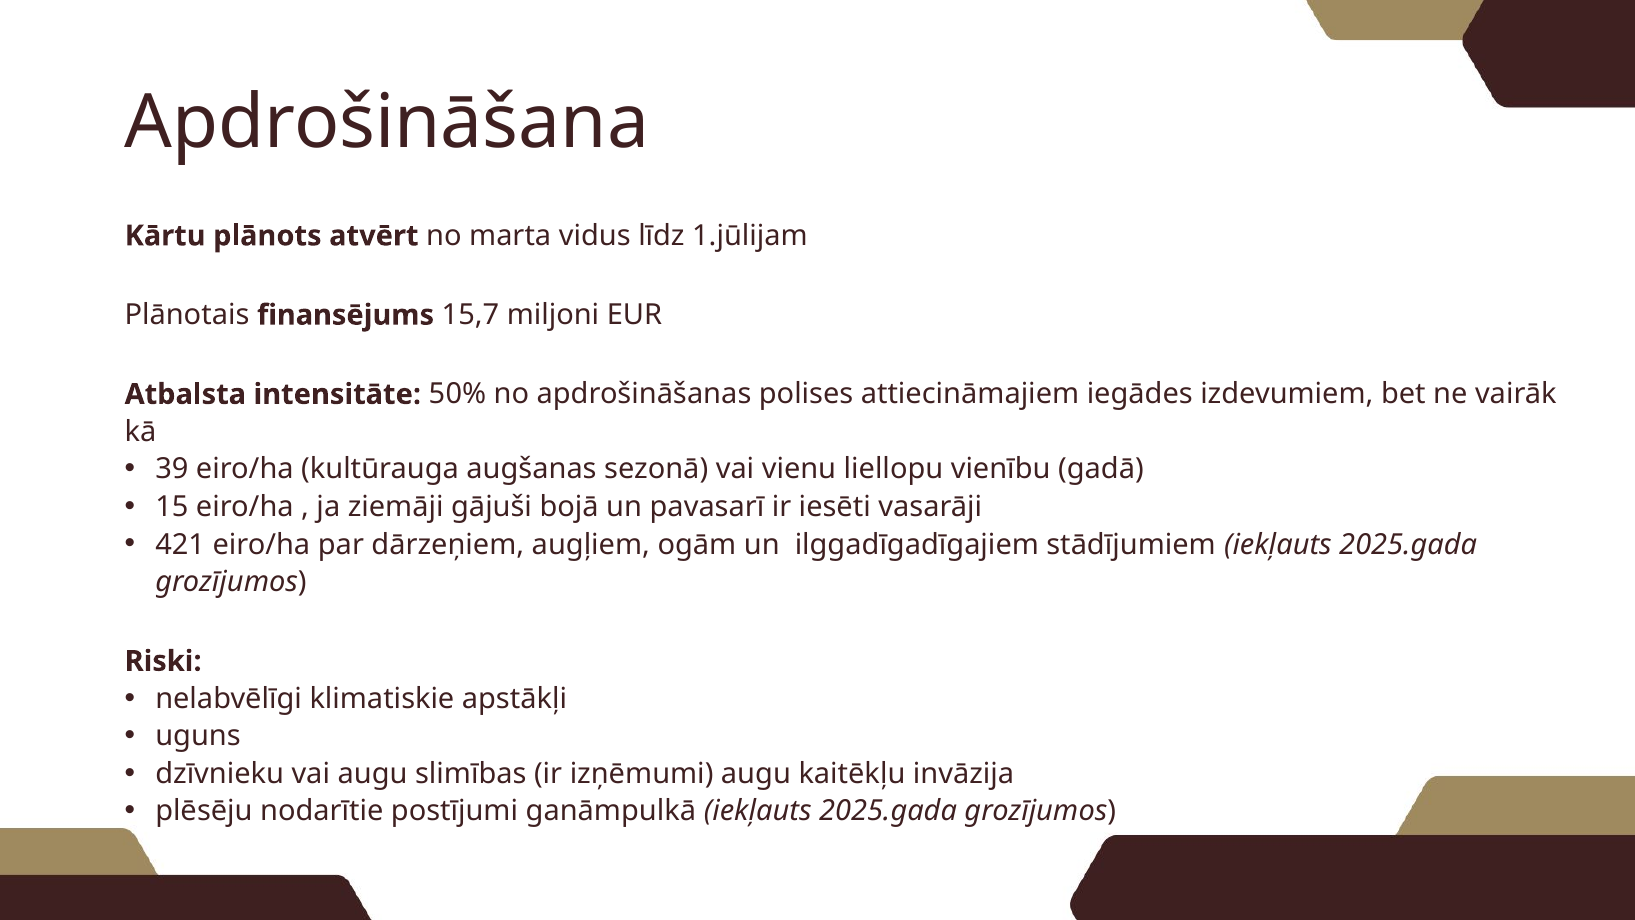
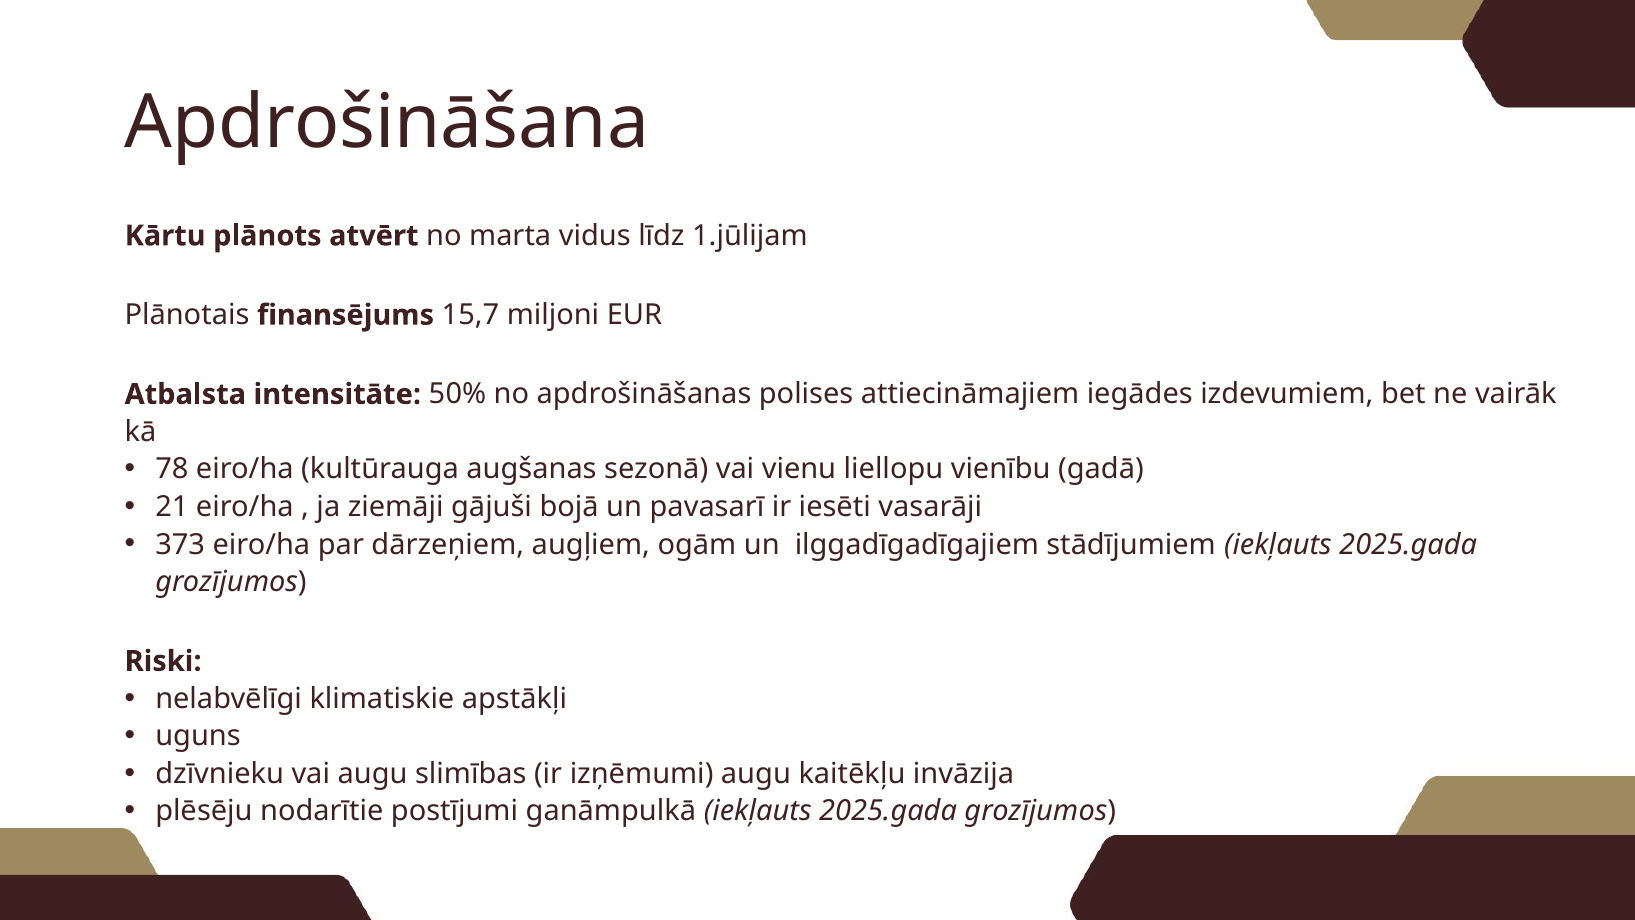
39: 39 -> 78
15: 15 -> 21
421: 421 -> 373
